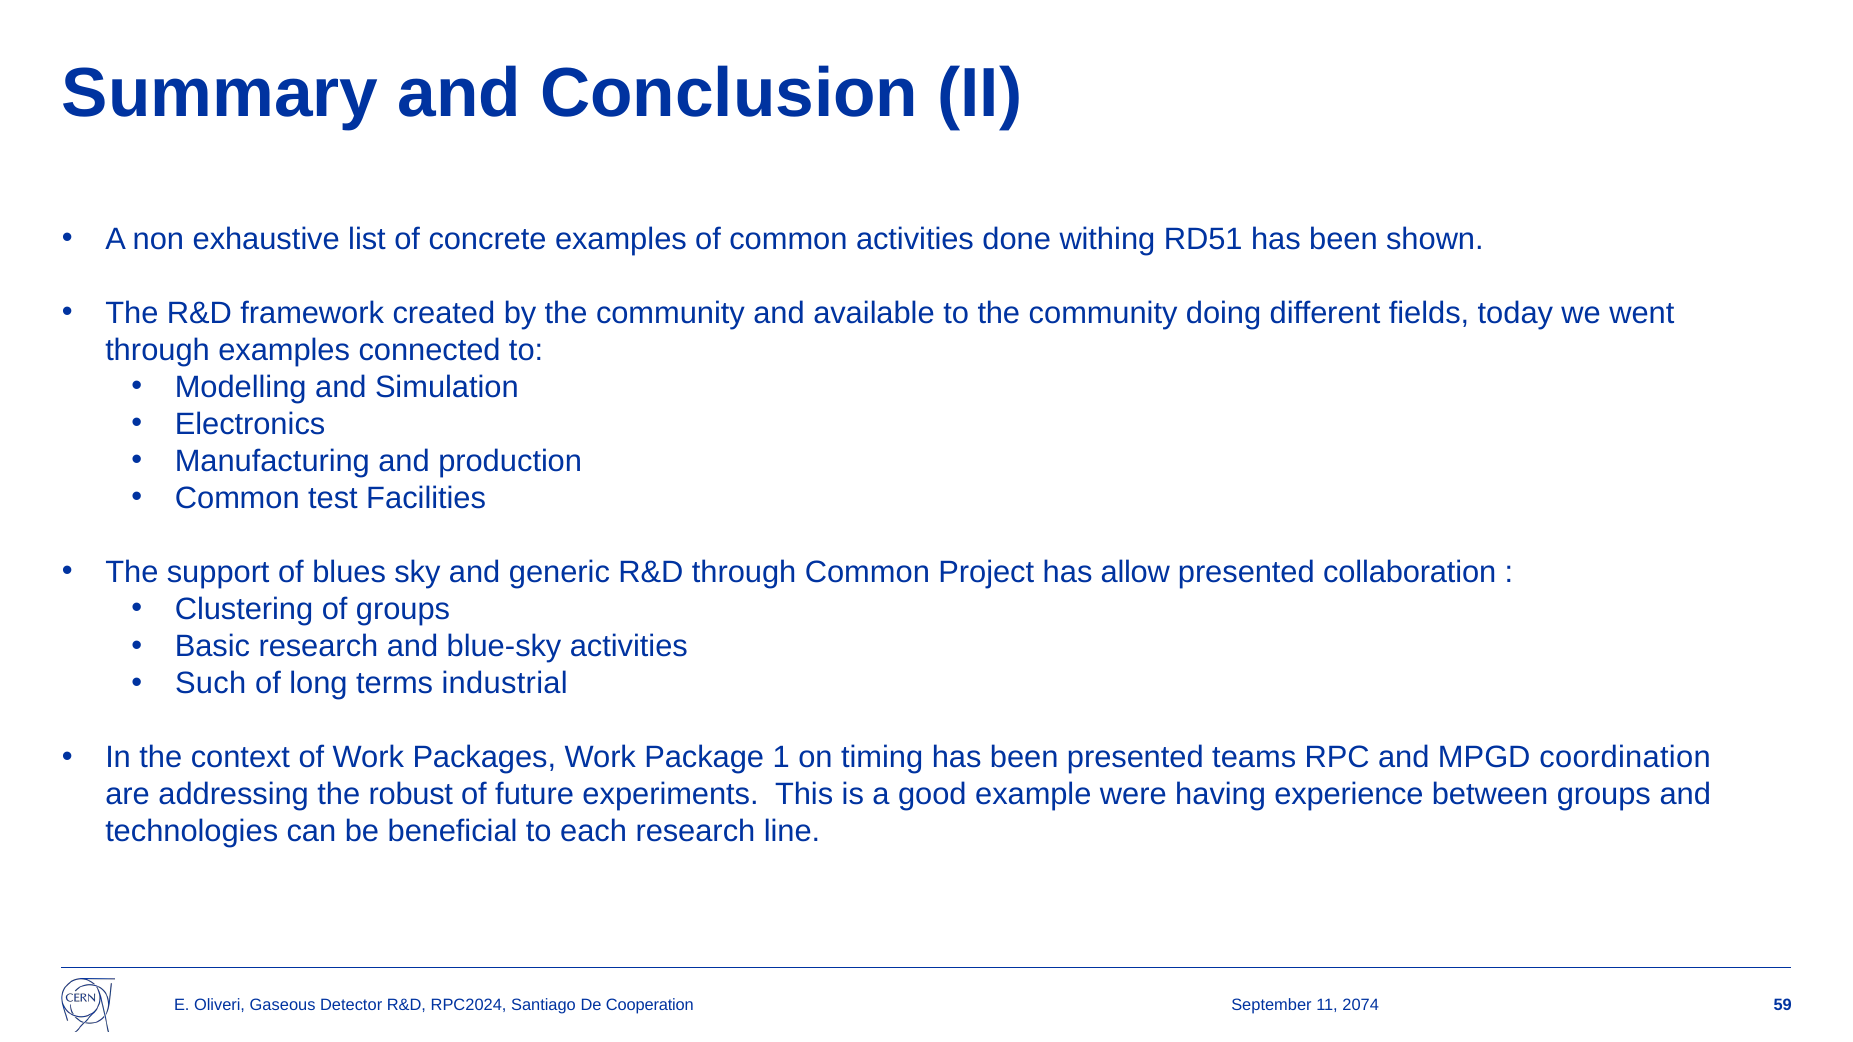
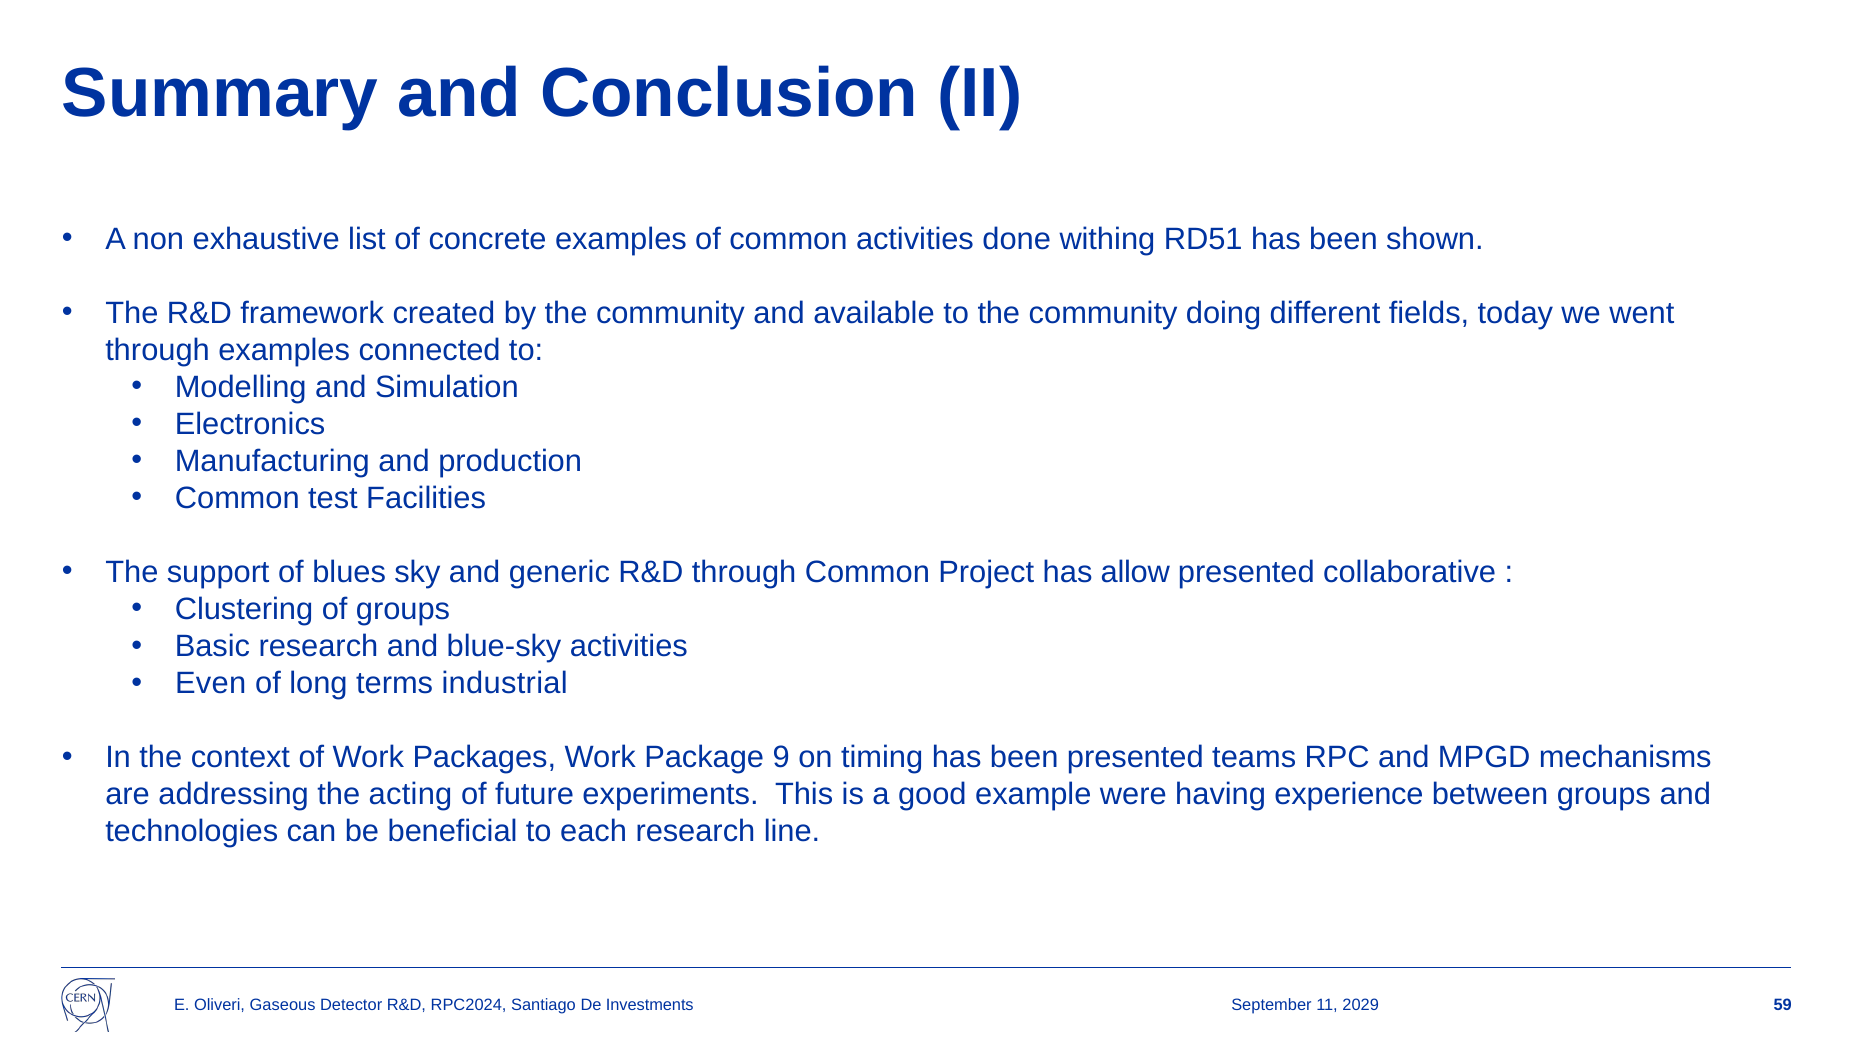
collaboration: collaboration -> collaborative
Such: Such -> Even
1: 1 -> 9
coordination: coordination -> mechanisms
robust: robust -> acting
Cooperation: Cooperation -> Investments
2074: 2074 -> 2029
